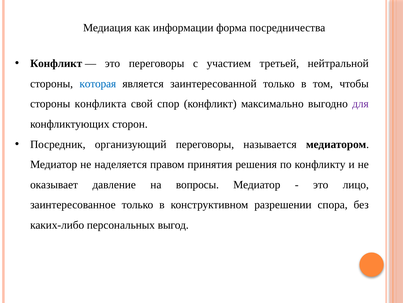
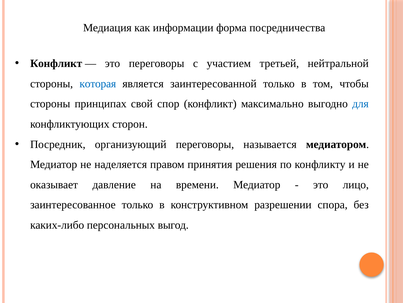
конфликта: конфликта -> принципах
для colour: purple -> blue
вопросы: вопросы -> времени
